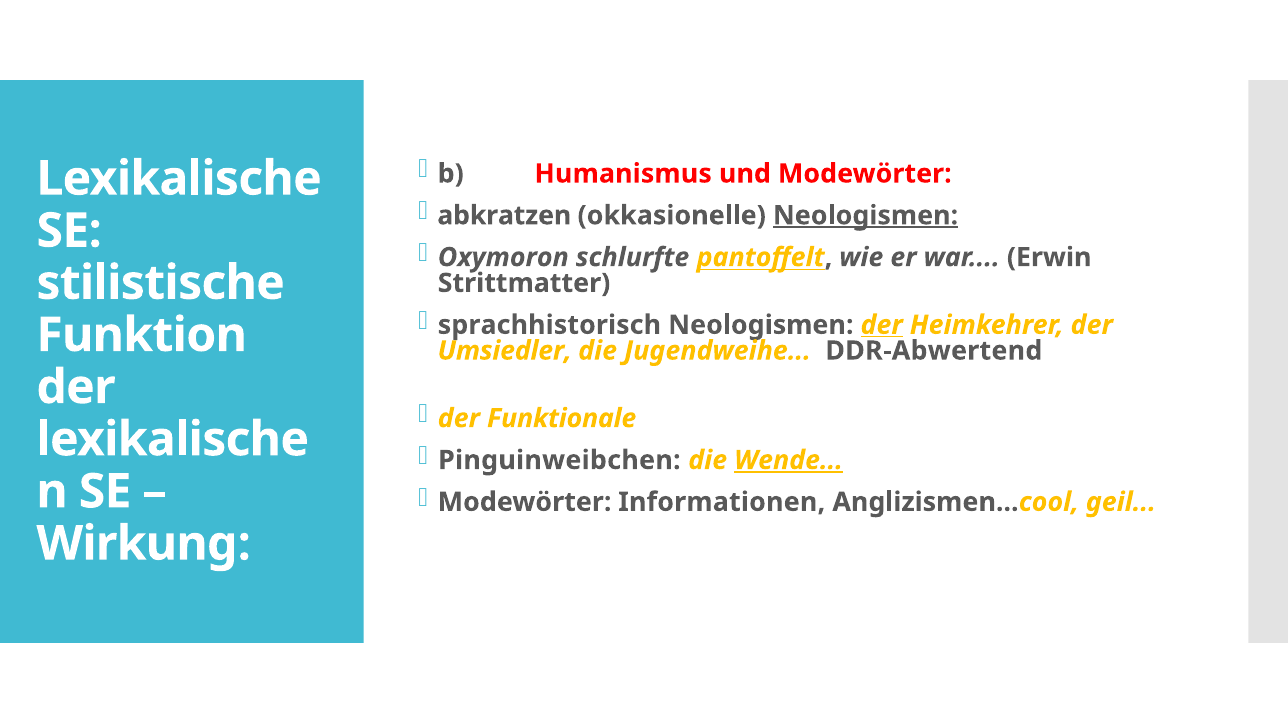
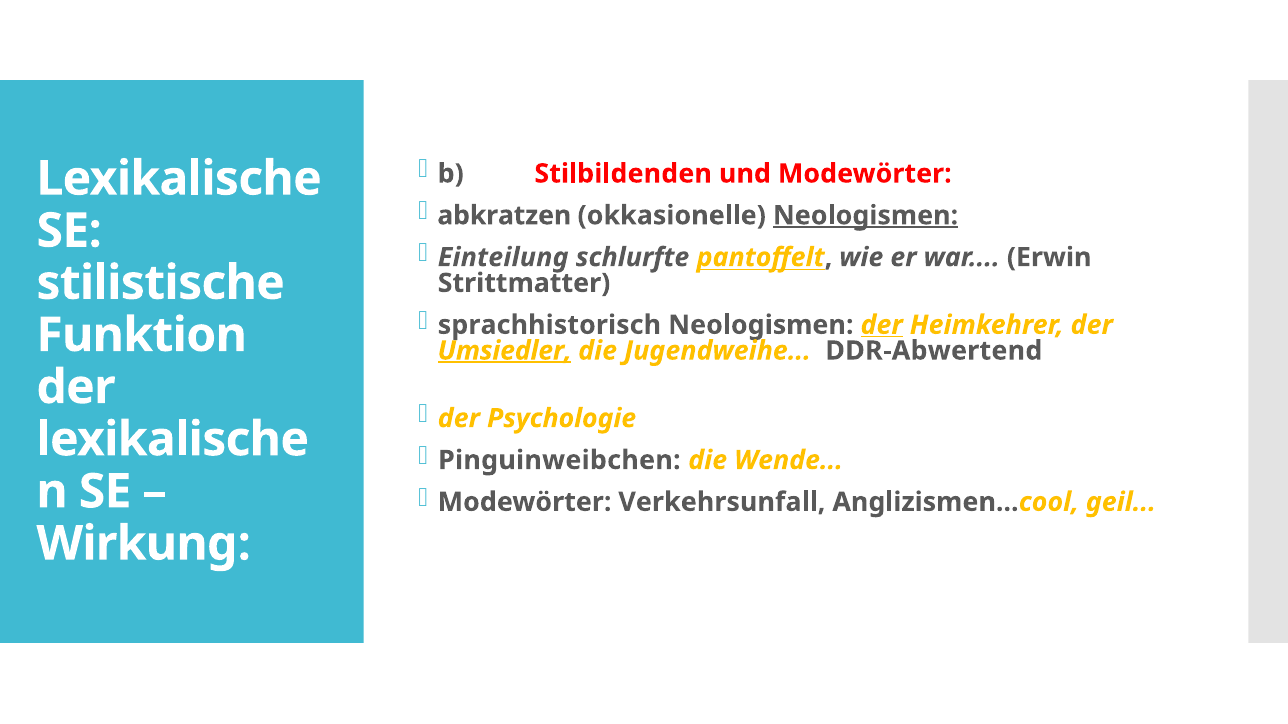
Humanismus: Humanismus -> Stilbildenden
Oxymoron: Oxymoron -> Einteilung
Umsiedler underline: none -> present
Funktionale: Funktionale -> Psychologie
Wende underline: present -> none
Informationen: Informationen -> Verkehrsunfall
